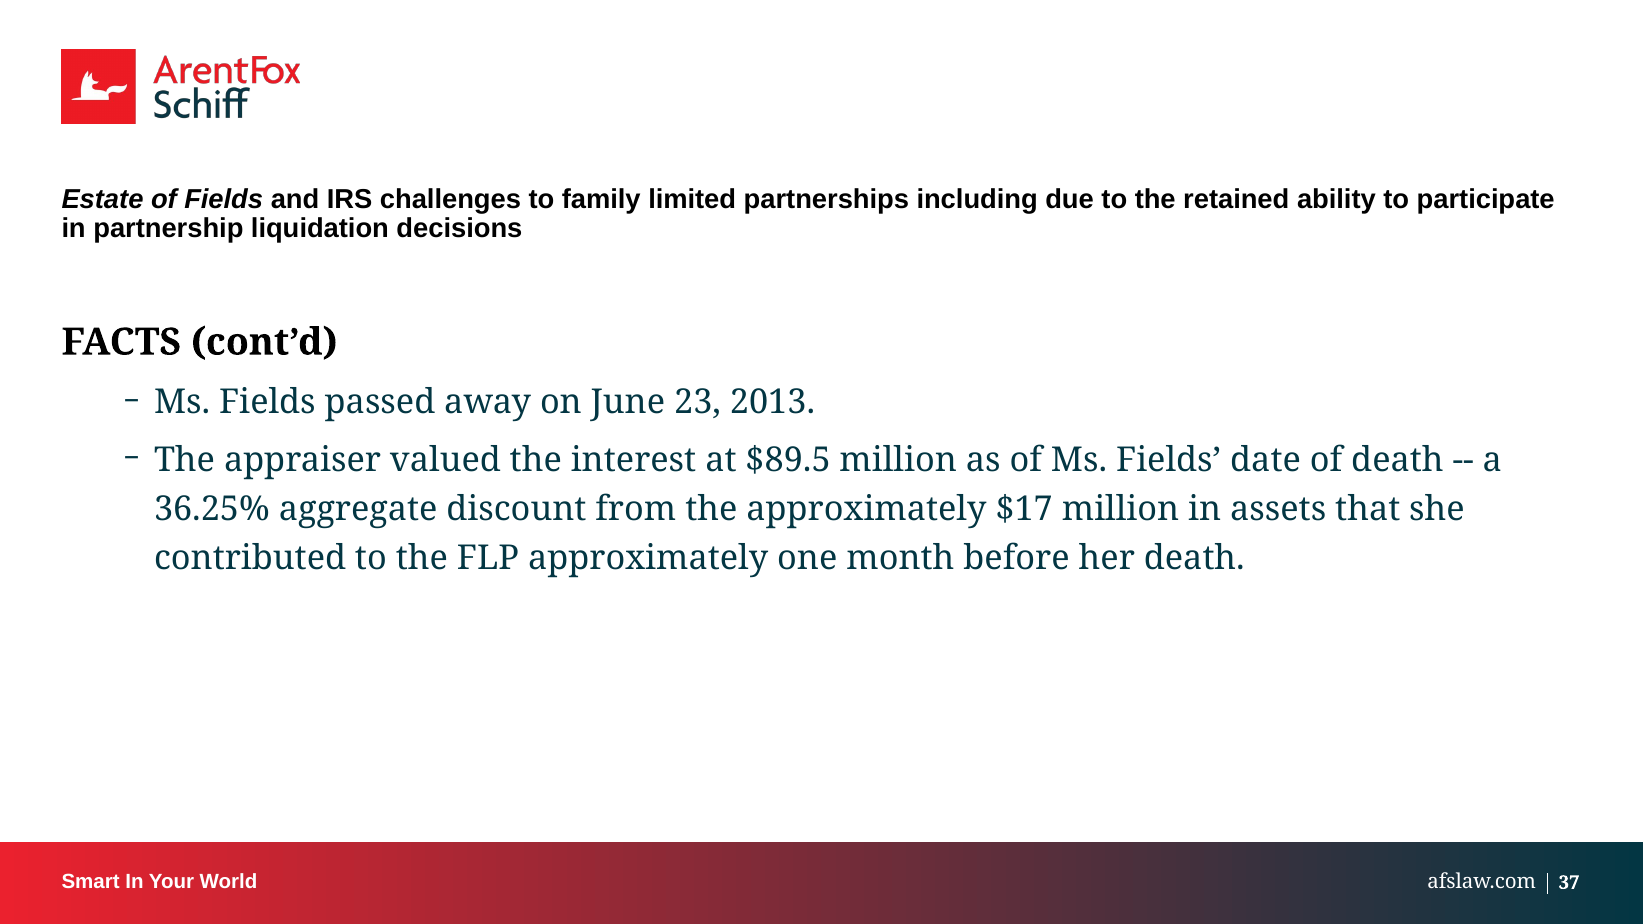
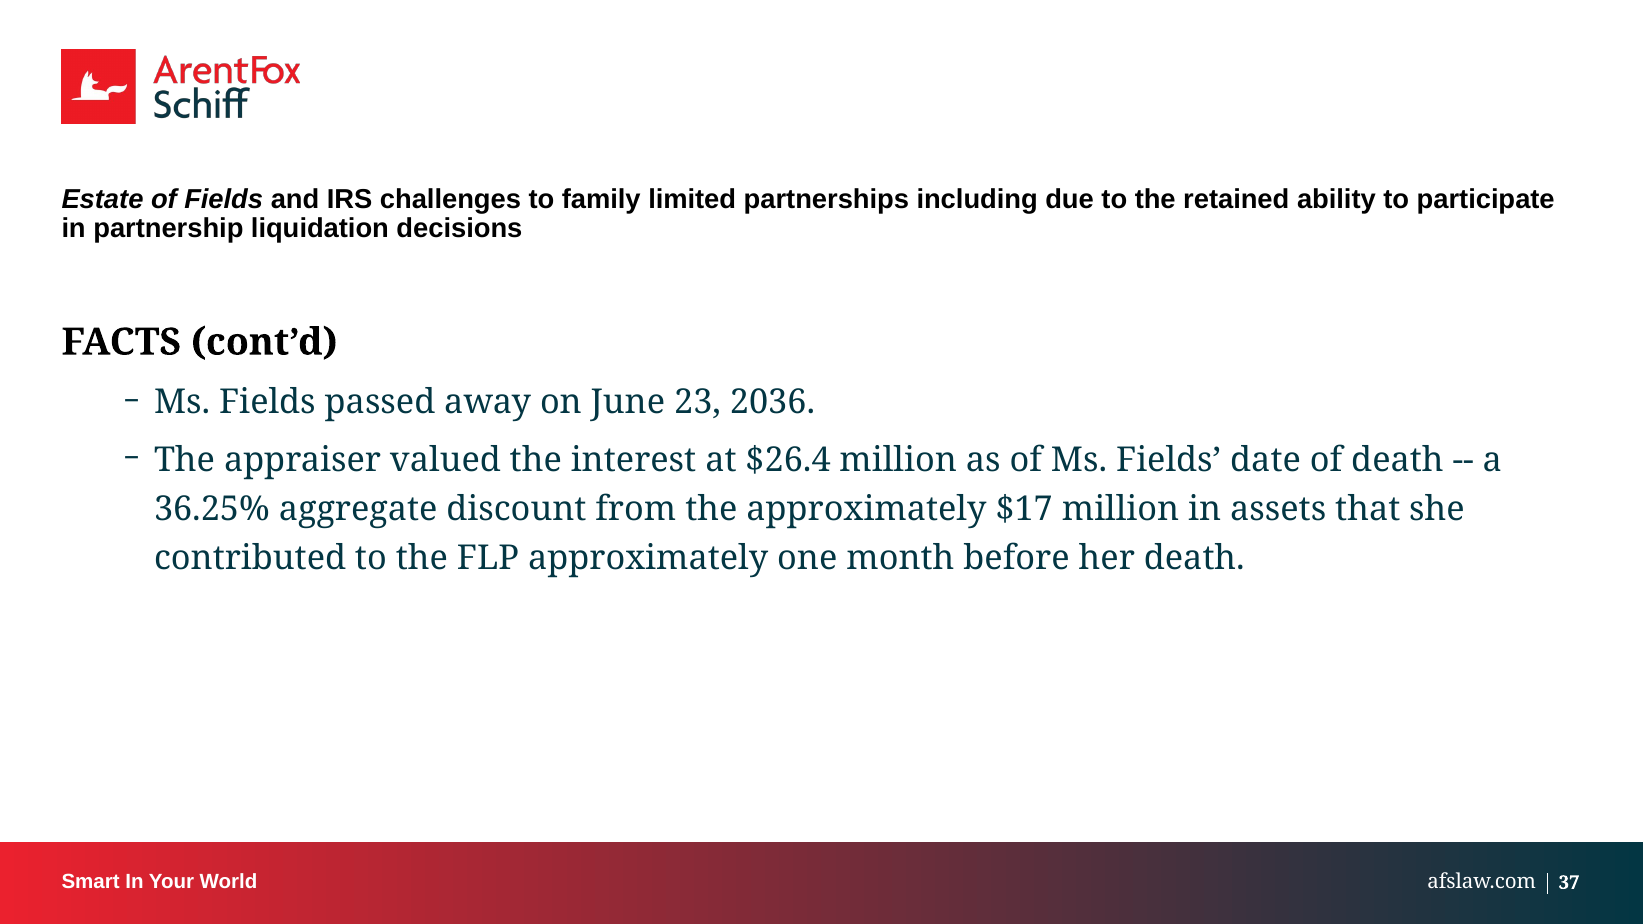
2013: 2013 -> 2036
$89.5: $89.5 -> $26.4
